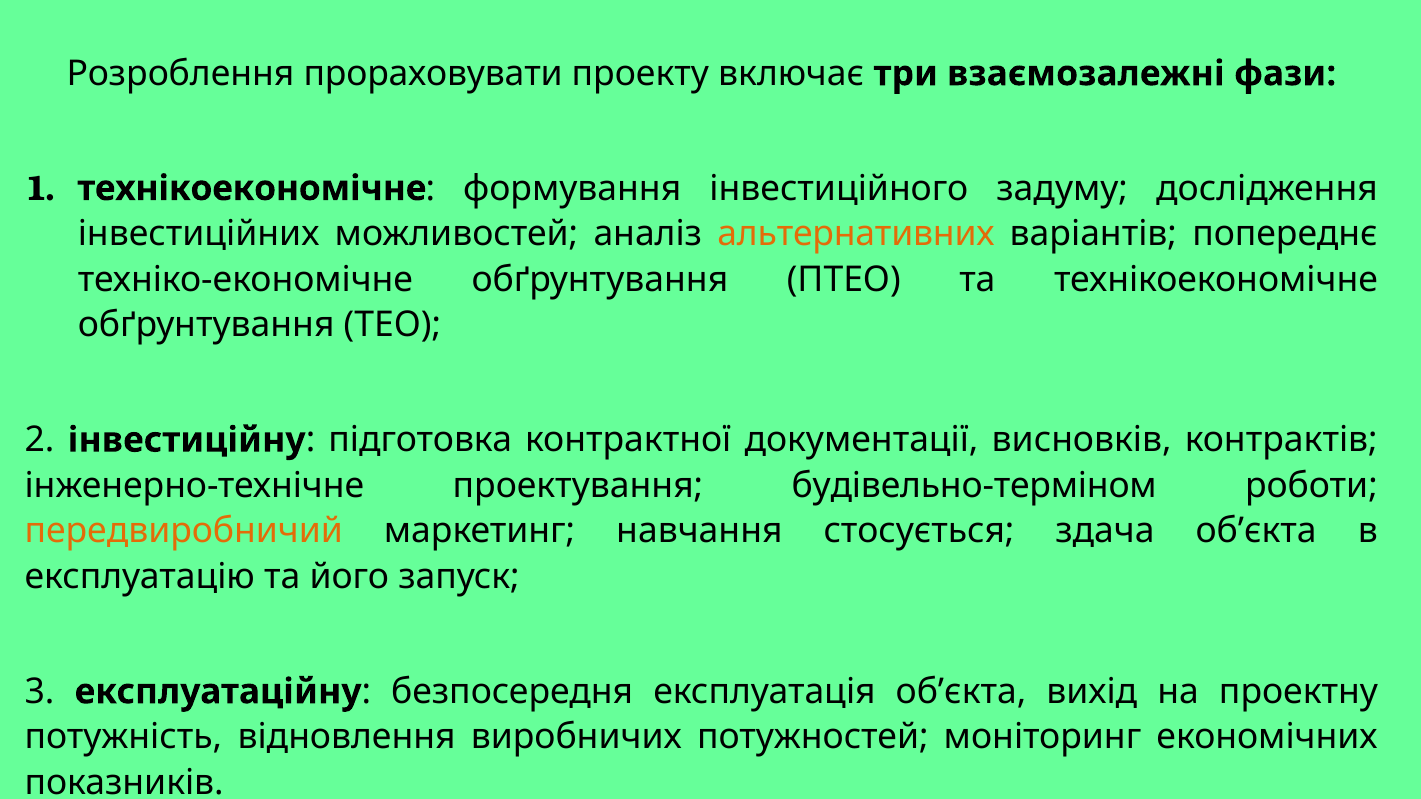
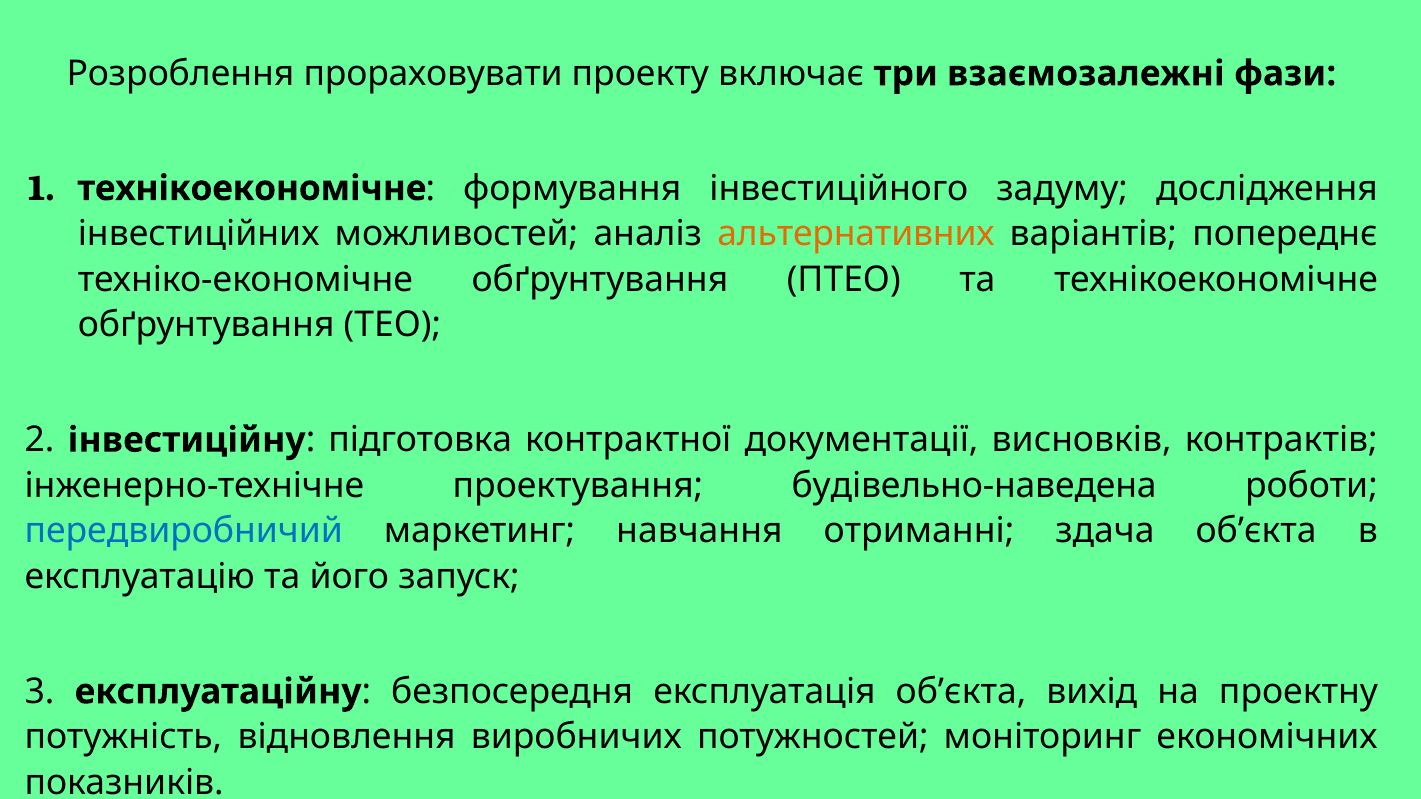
будівельно-терміном: будівельно-терміном -> будівельно-наведена
передвиробничий colour: orange -> blue
стосується: стосується -> отриманні
